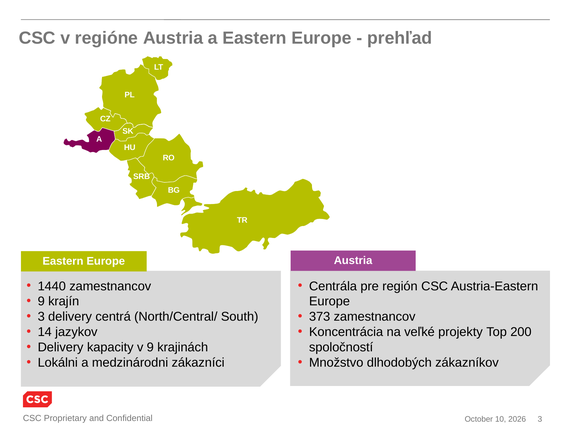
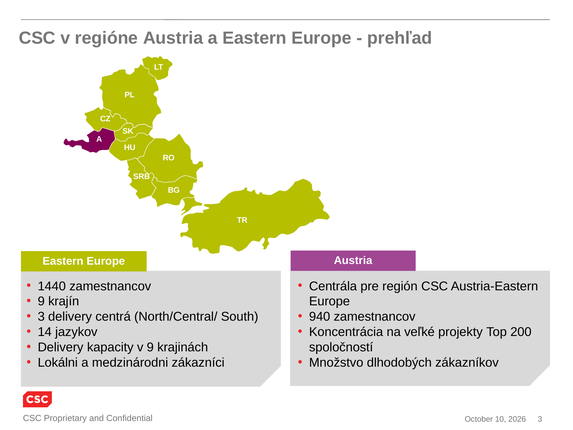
373: 373 -> 940
